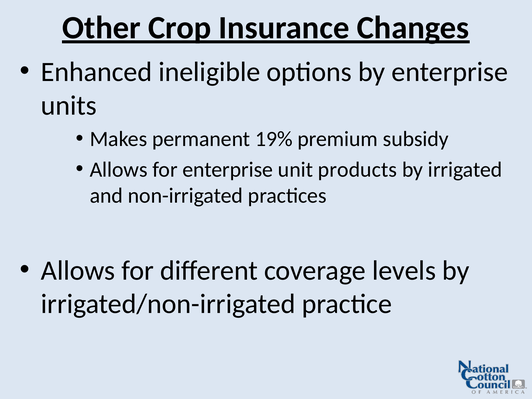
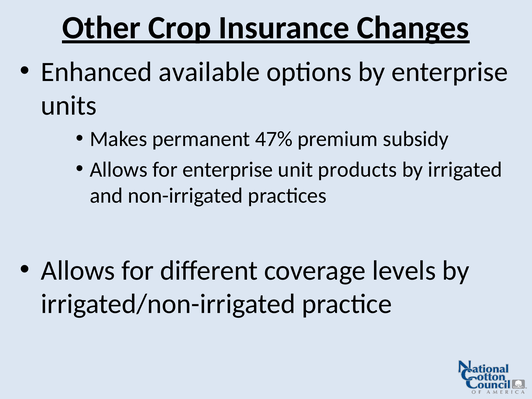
ineligible: ineligible -> available
19%: 19% -> 47%
